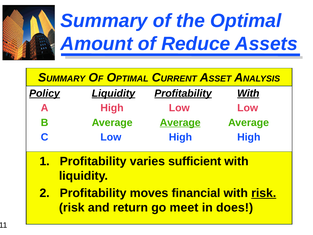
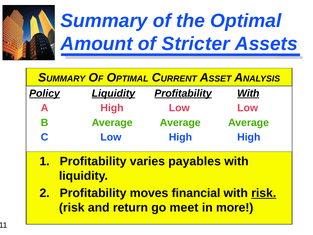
Reduce: Reduce -> Stricter
Average at (180, 122) underline: present -> none
sufficient: sufficient -> payables
does: does -> more
